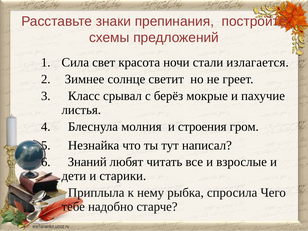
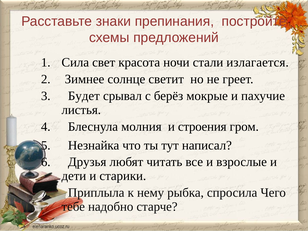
Класс: Класс -> Будет
Знаний: Знаний -> Друзья
